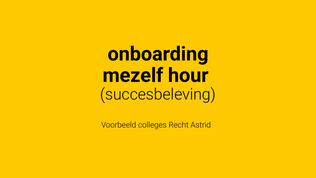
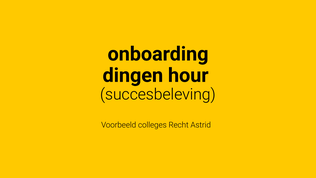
mezelf: mezelf -> dingen
